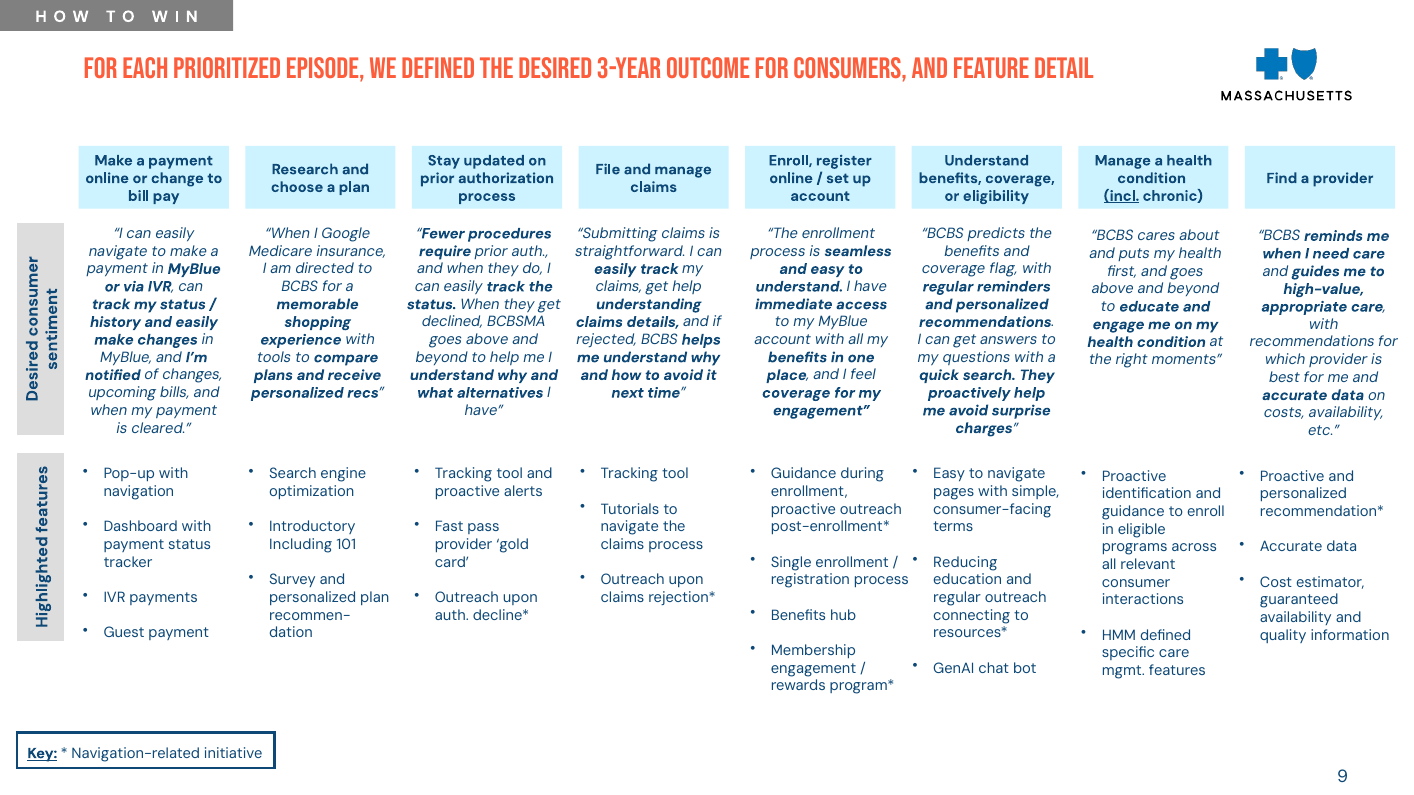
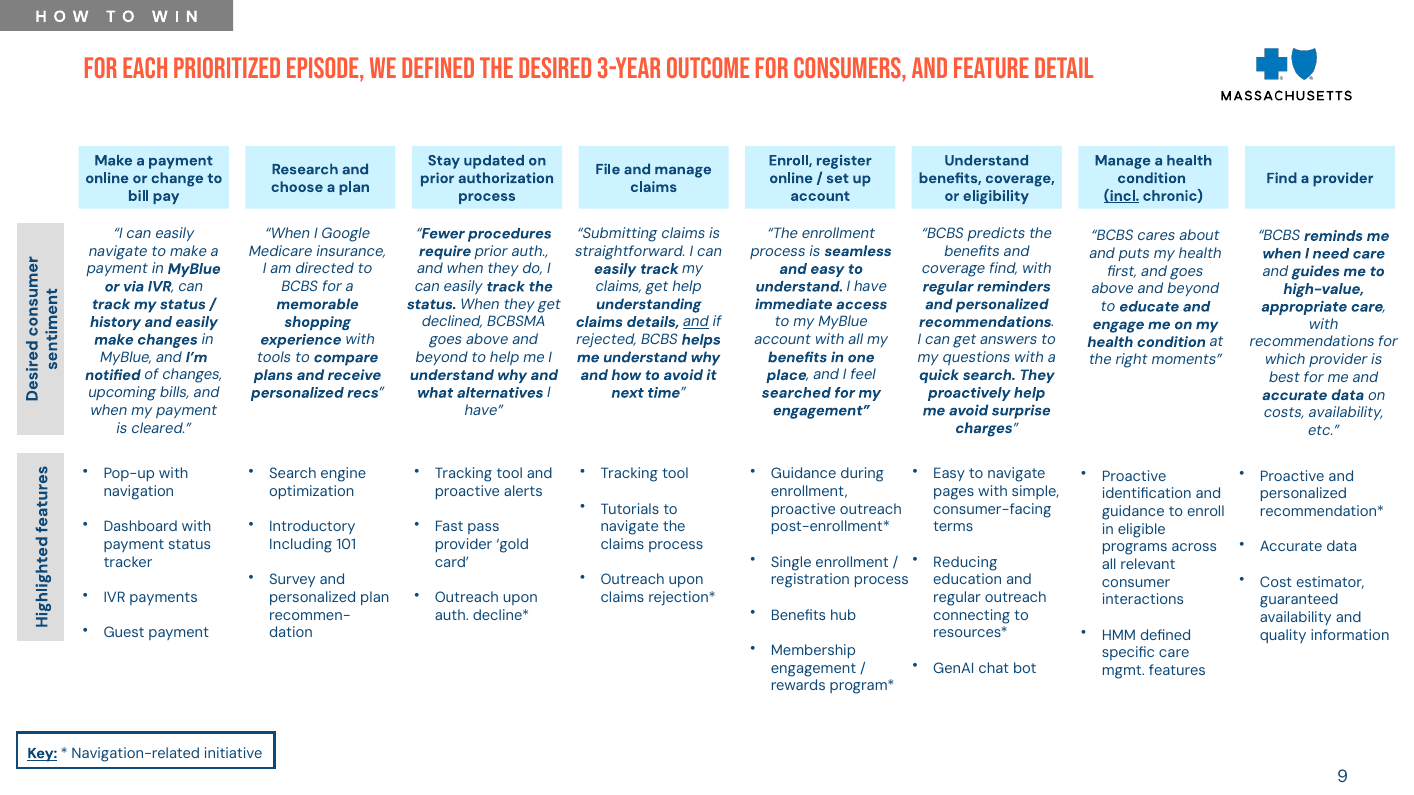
coverage flag: flag -> find
and at (696, 322) underline: none -> present
coverage at (796, 393): coverage -> searched
